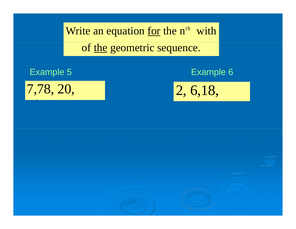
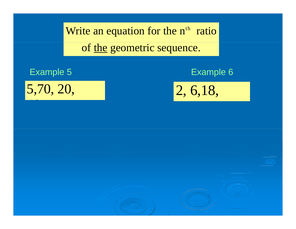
for underline: present -> none
with: with -> ratio
7,78: 7,78 -> 5,70
